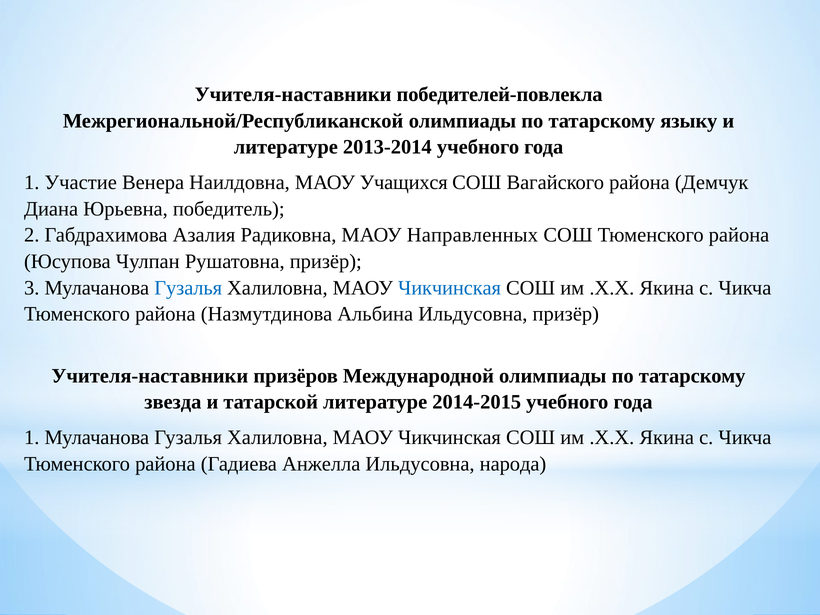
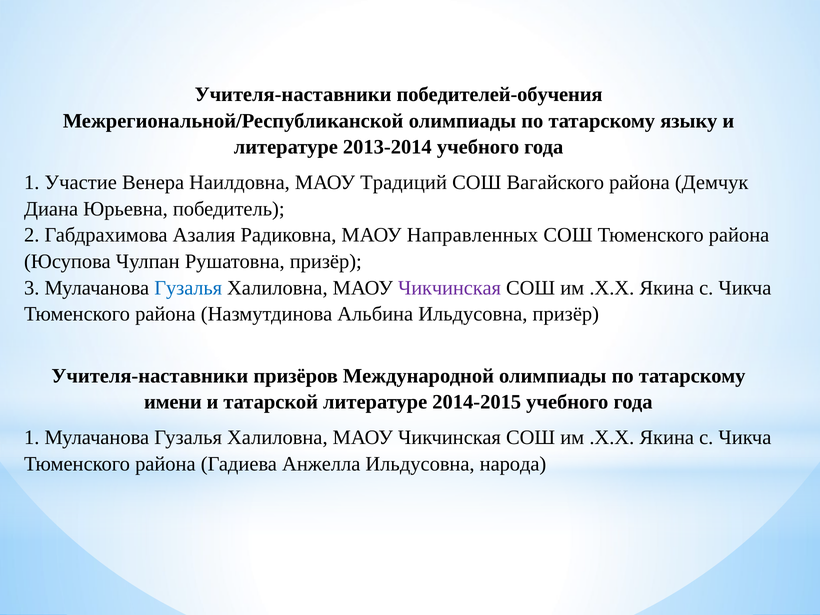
победителей-повлекла: победителей-повлекла -> победителей-обучения
Учащихся: Учащихся -> Традиций
Чикчинская at (450, 288) colour: blue -> purple
звезда: звезда -> имени
